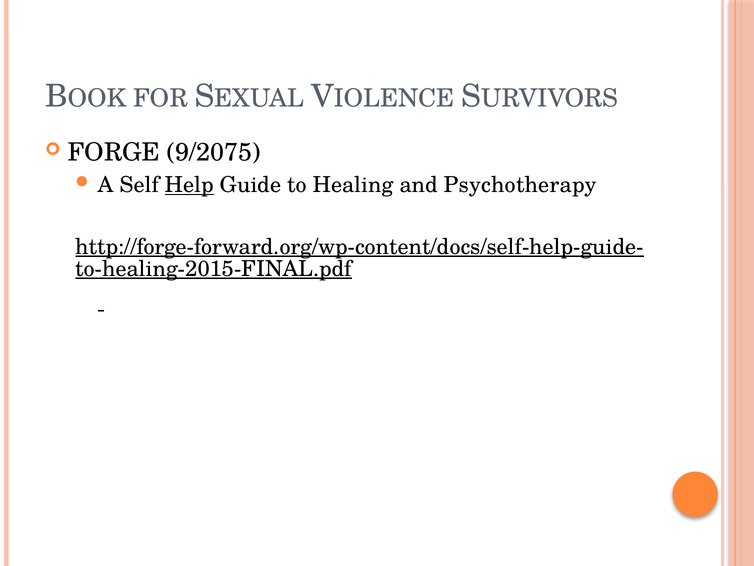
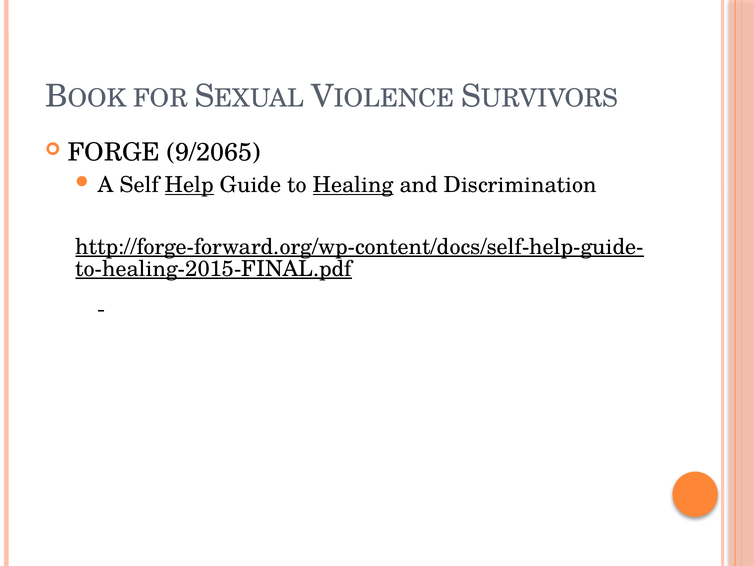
9/2075: 9/2075 -> 9/2065
Healing underline: none -> present
Psychotherapy: Psychotherapy -> Discrimination
